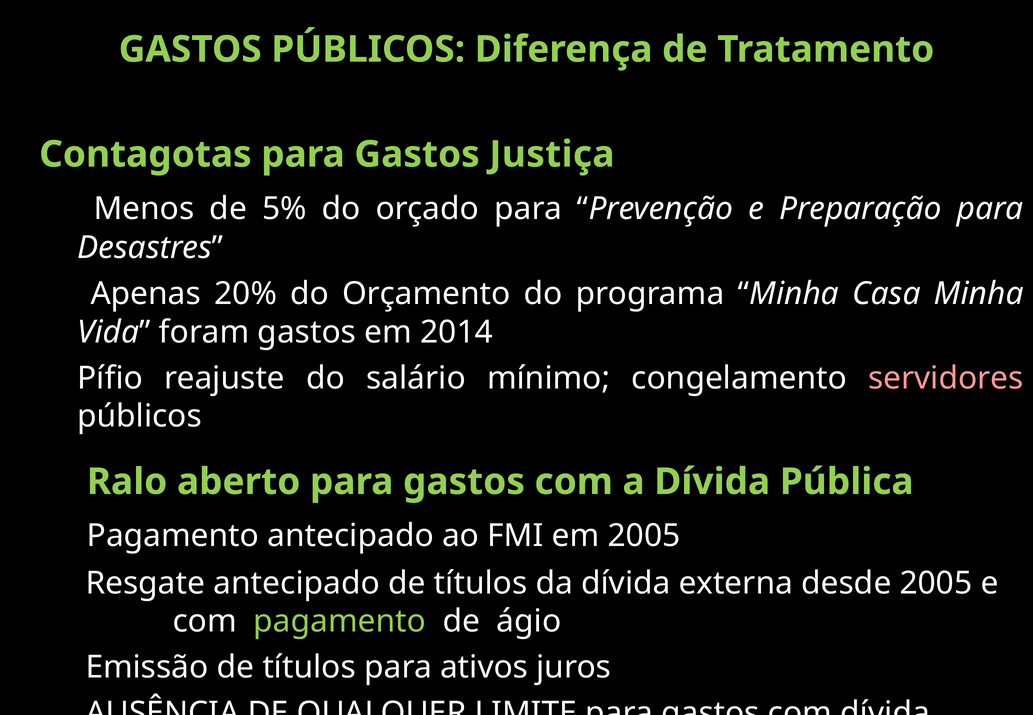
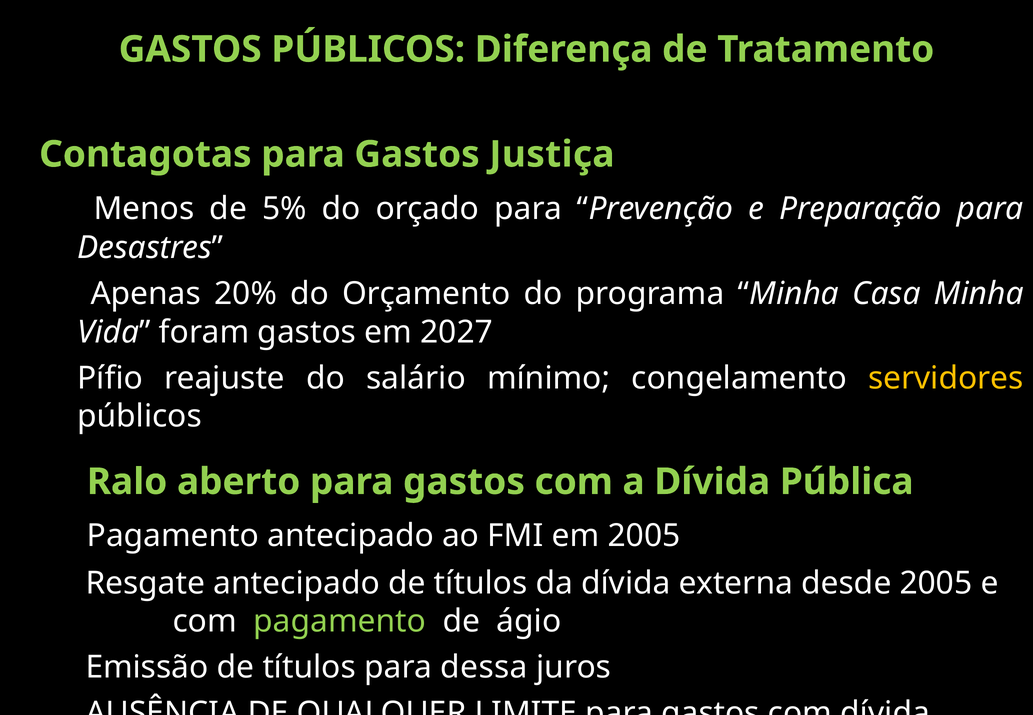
2014: 2014 -> 2027
servidores colour: pink -> yellow
ativos: ativos -> dessa
